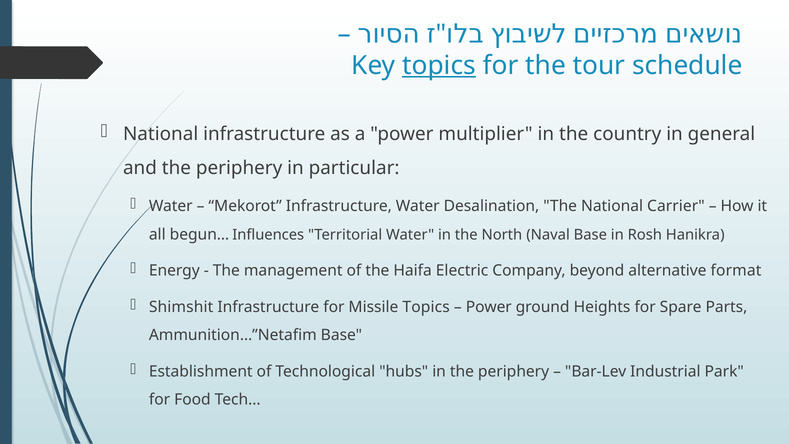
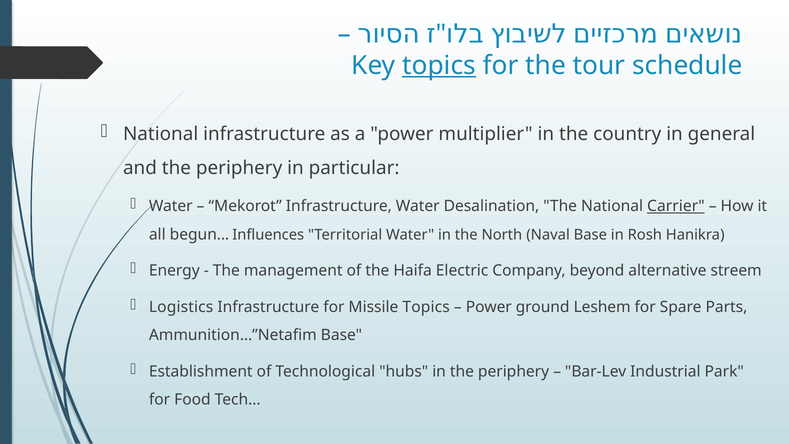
Carrier underline: none -> present
format: format -> streem
Shimshit: Shimshit -> Logistics
Heights: Heights -> Leshem
